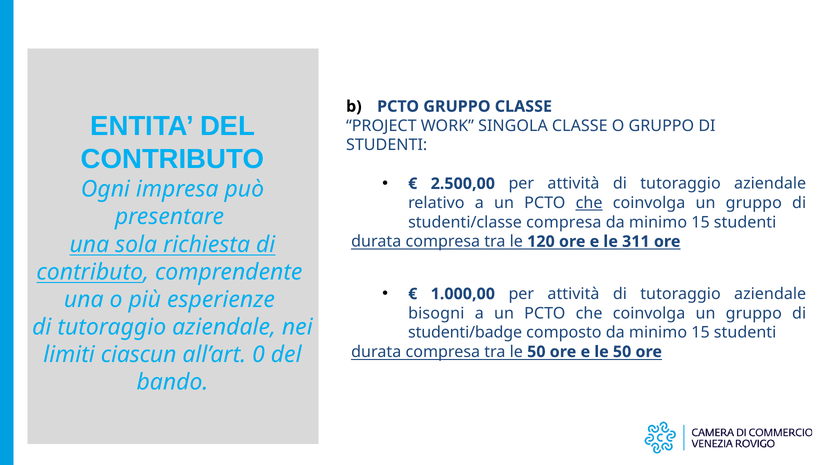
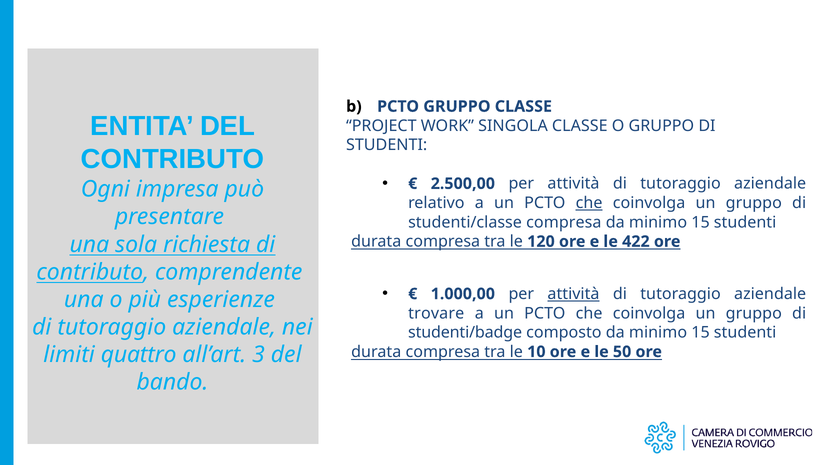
311: 311 -> 422
attività at (573, 294) underline: none -> present
bisogni: bisogni -> trovare
tra le 50: 50 -> 10
ciascun: ciascun -> quattro
0: 0 -> 3
